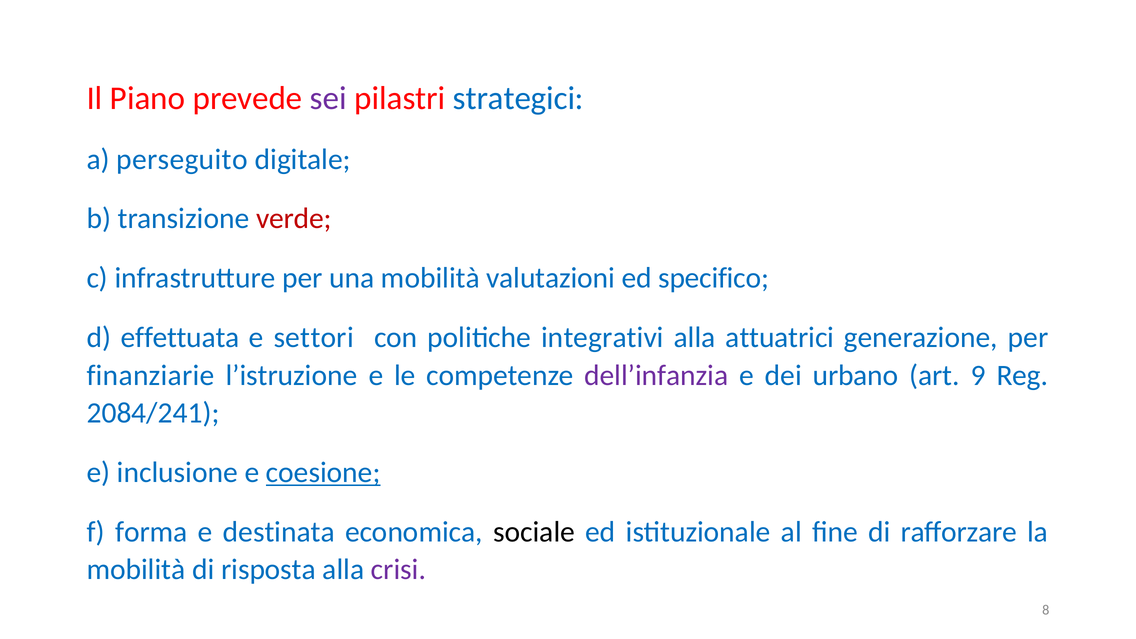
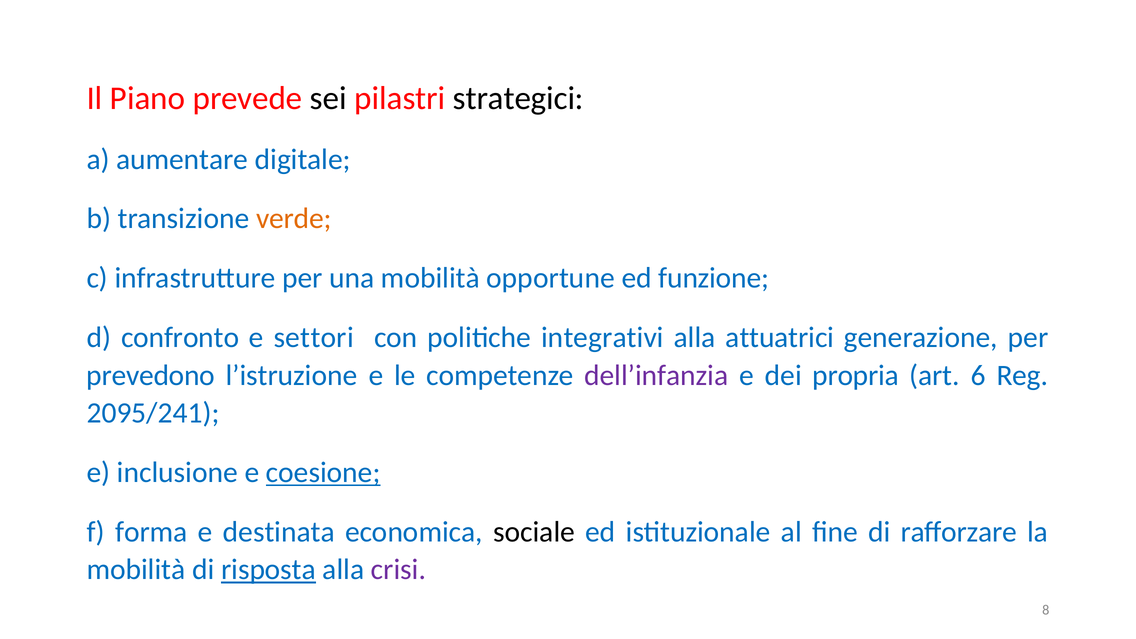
sei colour: purple -> black
strategici colour: blue -> black
perseguito: perseguito -> aumentare
verde colour: red -> orange
valutazioni: valutazioni -> opportune
specifico: specifico -> funzione
effettuata: effettuata -> confronto
finanziarie: finanziarie -> prevedono
urbano: urbano -> propria
9: 9 -> 6
2084/241: 2084/241 -> 2095/241
risposta underline: none -> present
